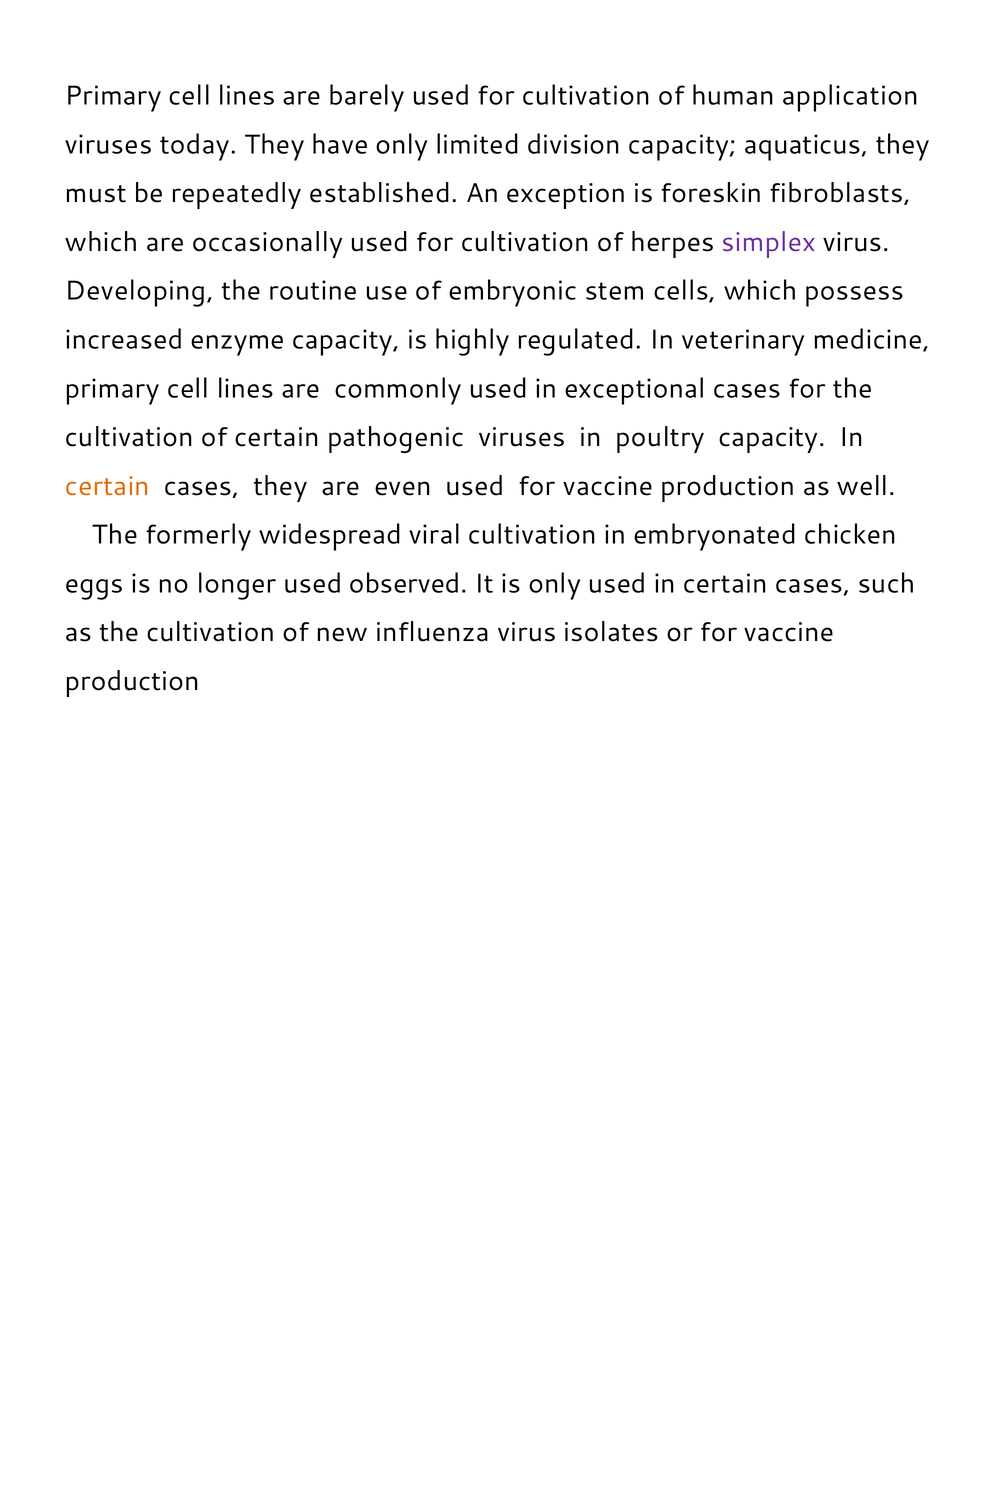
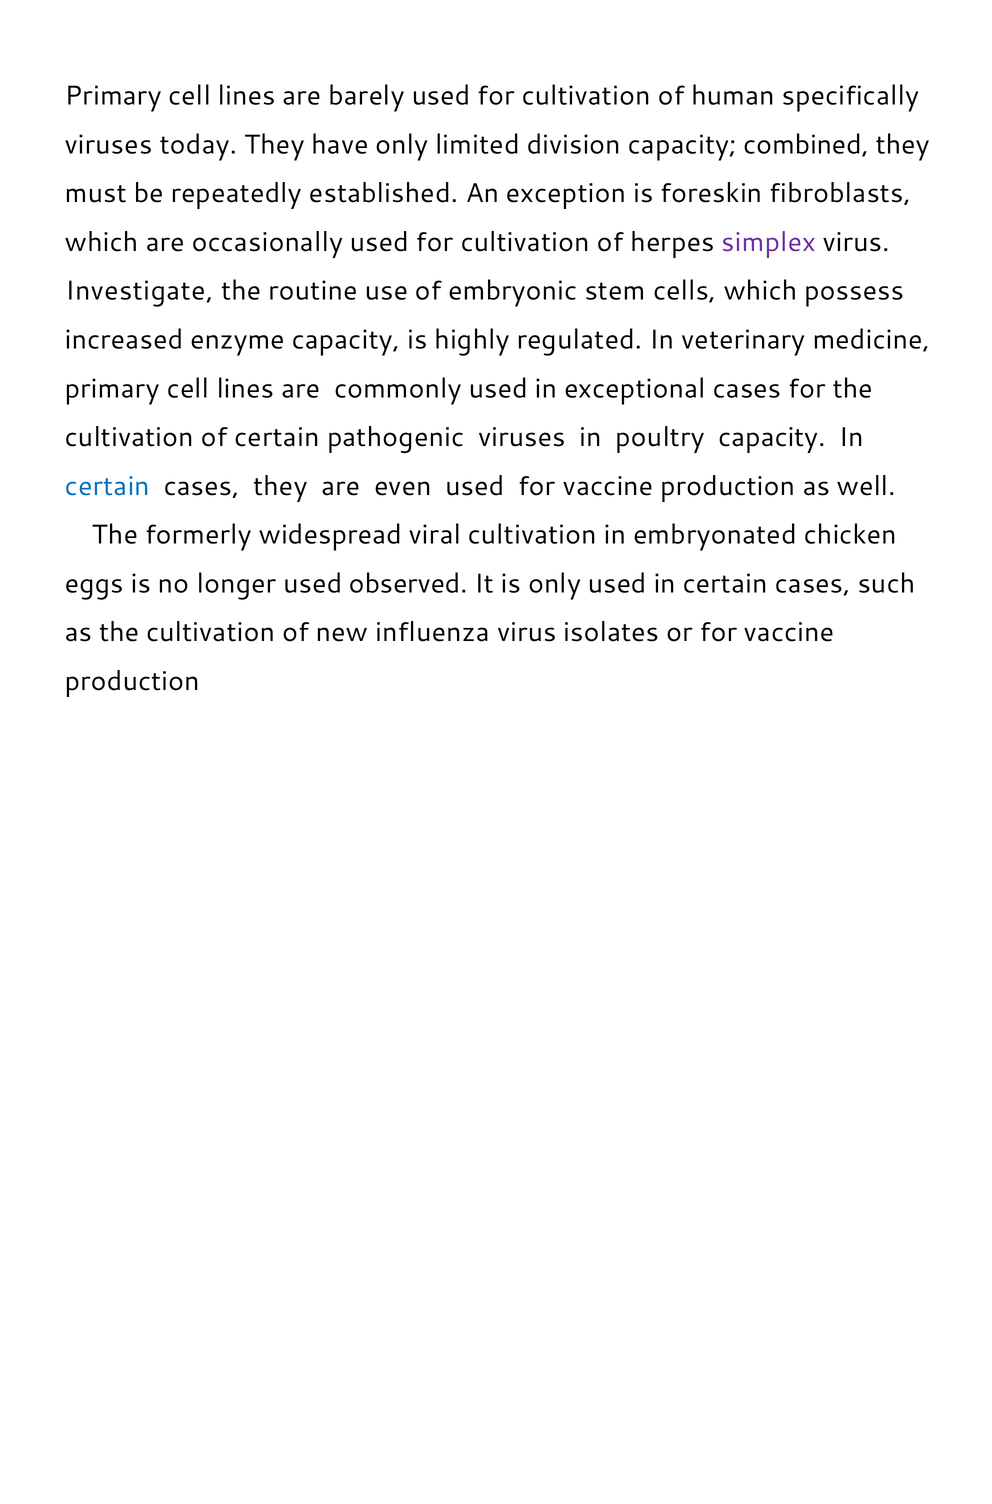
application: application -> speciﬁcally
aquaticus: aquaticus -> combined
Developing: Developing -> Investigate
certain at (107, 486) colour: orange -> blue
